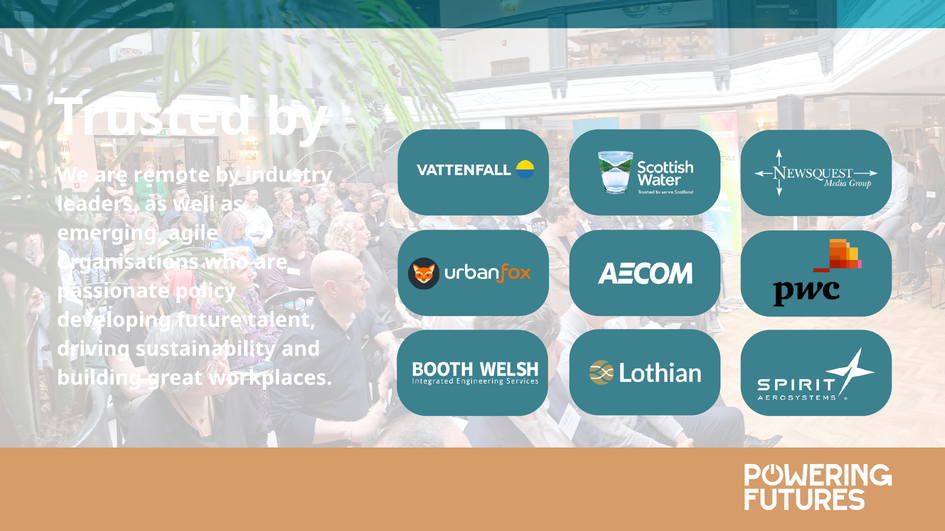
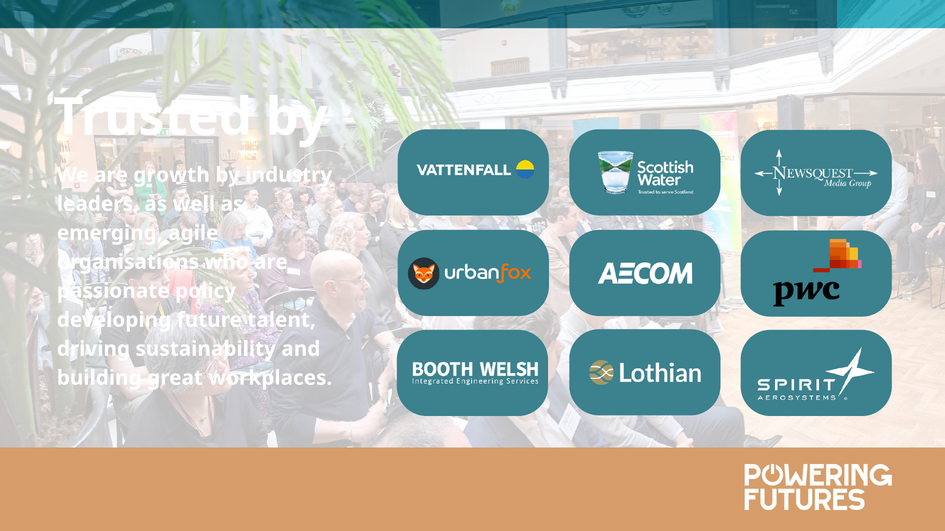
remote: remote -> growth
